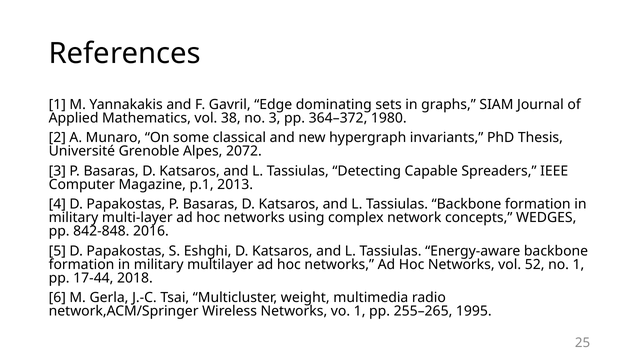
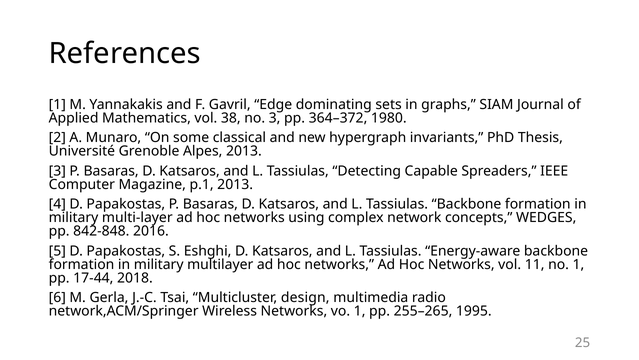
Alpes 2072: 2072 -> 2013
52: 52 -> 11
weight: weight -> design
